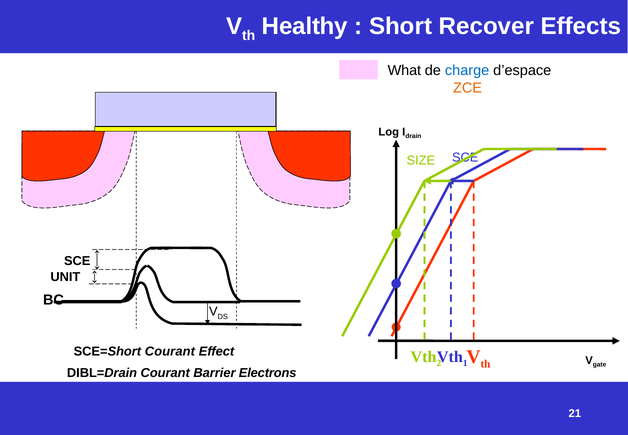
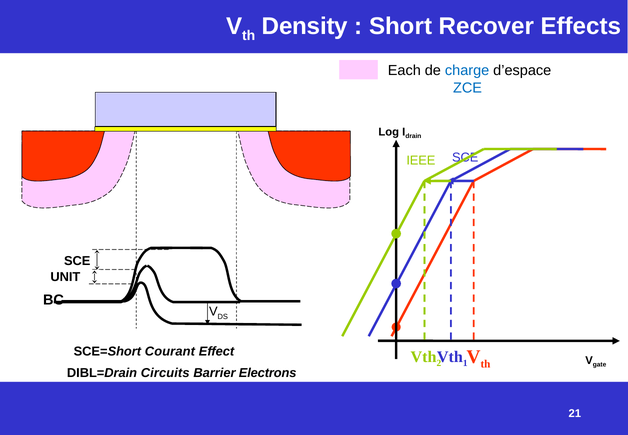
Healthy: Healthy -> Density
What: What -> Each
ZCE colour: orange -> blue
SIZE: SIZE -> IEEE
DIBL=Drain Courant: Courant -> Circuits
